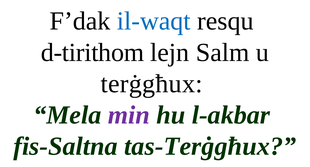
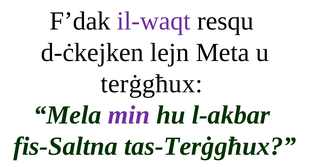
il-waqt colour: blue -> purple
d-tirithom: d-tirithom -> d-ċkejken
Salm: Salm -> Meta
